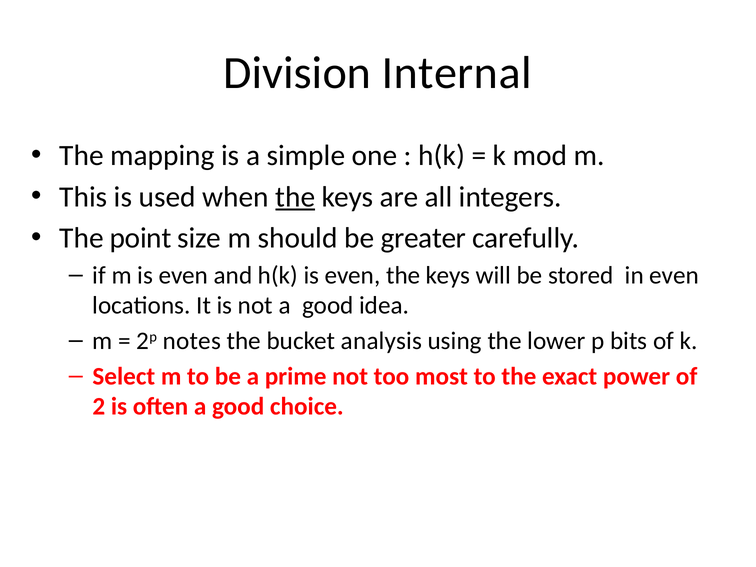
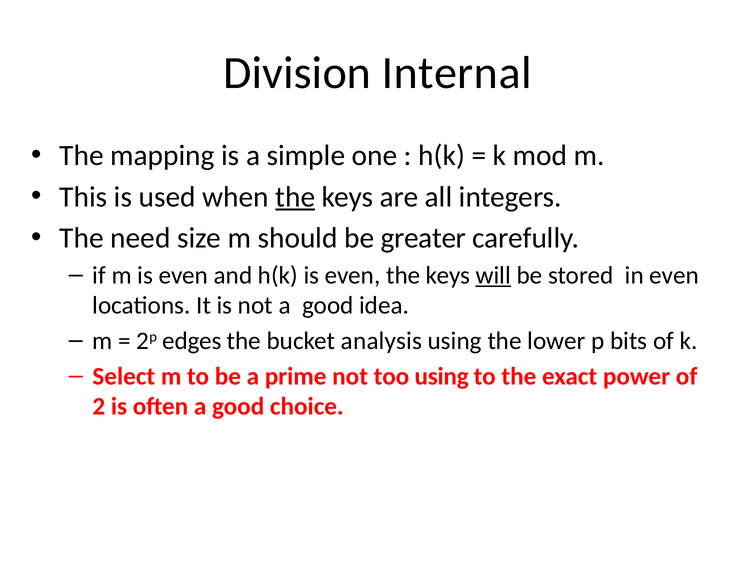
point: point -> need
will underline: none -> present
notes: notes -> edges
too most: most -> using
